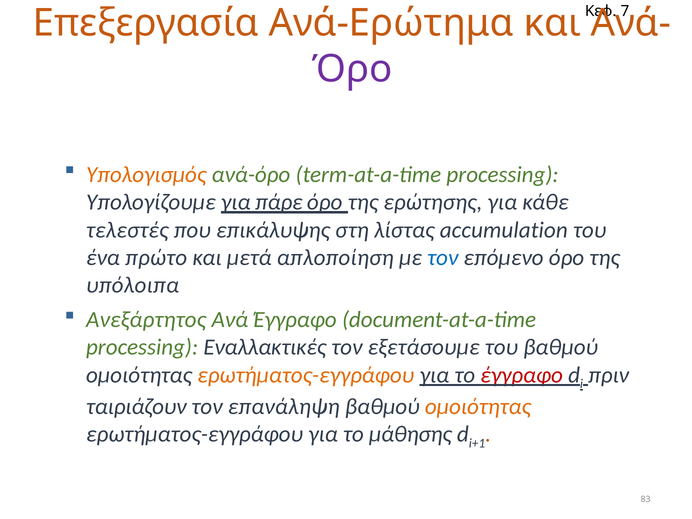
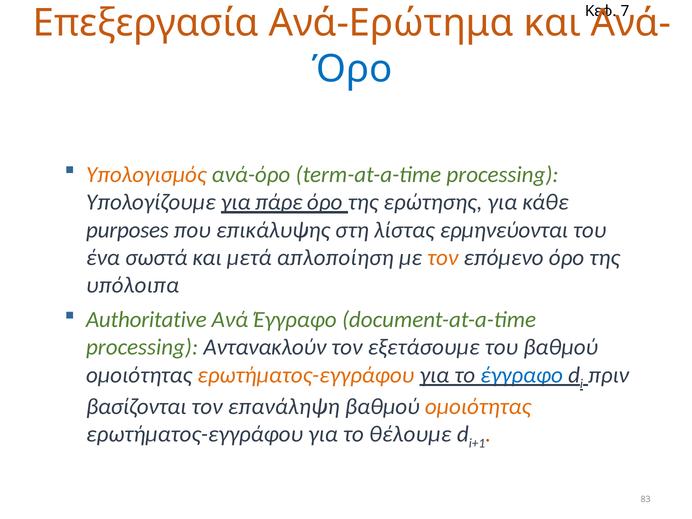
Όρο at (352, 69) colour: purple -> blue
τελεστές: τελεστές -> purposes
accumulation: accumulation -> ερμηνεύονται
πρώτο: πρώτο -> σωστά
τον at (443, 258) colour: blue -> orange
Ανεξάρτητος: Ανεξάρτητος -> Authoritative
Εναλλακτικές: Εναλλακτικές -> Αντανακλούν
έγγραφο at (522, 375) colour: red -> blue
ταιριάζουν: ταιριάζουν -> βασίζονται
μάθησης: μάθησης -> θέλουμε
